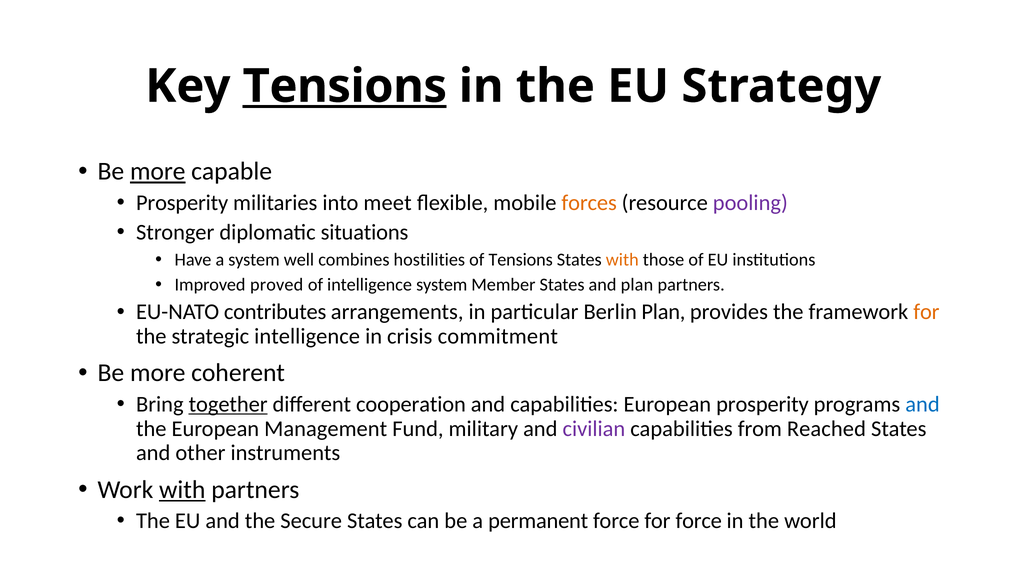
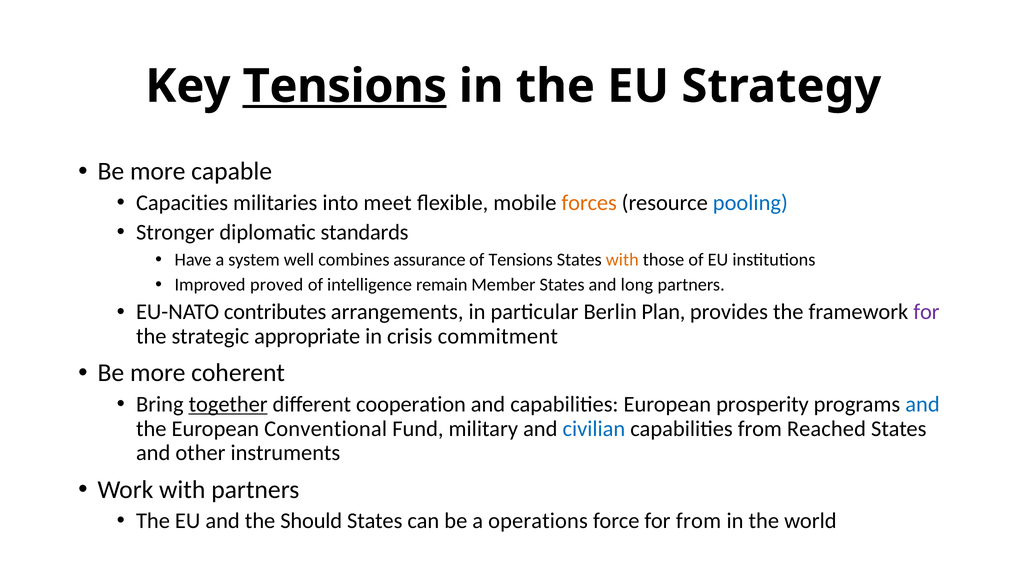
more at (158, 171) underline: present -> none
Prosperity at (182, 203): Prosperity -> Capacities
pooling colour: purple -> blue
situations: situations -> standards
hostilities: hostilities -> assurance
intelligence system: system -> remain
and plan: plan -> long
for at (926, 312) colour: orange -> purple
strategic intelligence: intelligence -> appropriate
Management: Management -> Conventional
civilian colour: purple -> blue
with at (182, 489) underline: present -> none
Secure: Secure -> Should
permanent: permanent -> operations
for force: force -> from
